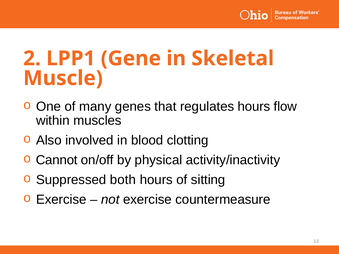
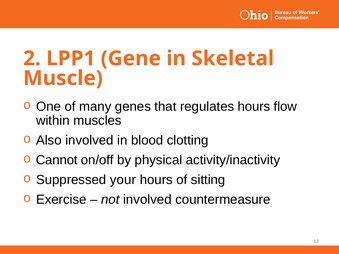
both: both -> your
not exercise: exercise -> involved
